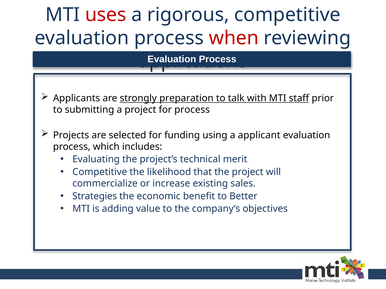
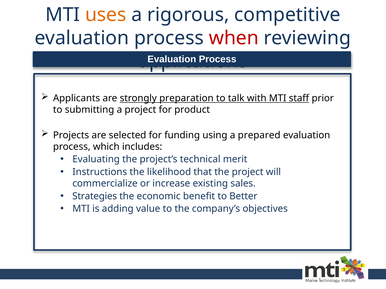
uses colour: red -> orange
for process: process -> product
applicant: applicant -> prepared
Competitive at (100, 172): Competitive -> Instructions
